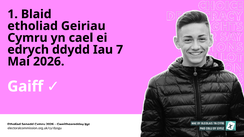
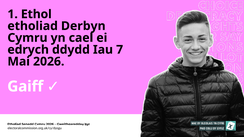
Blaid: Blaid -> Ethol
Geiriau: Geiriau -> Derbyn
